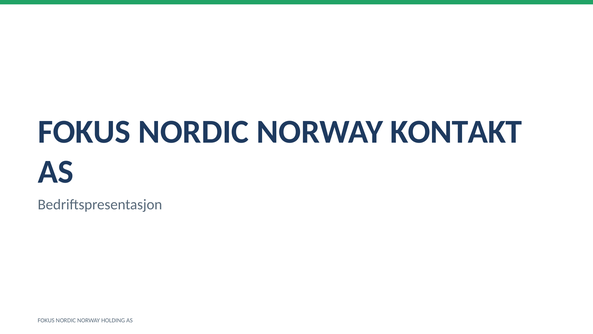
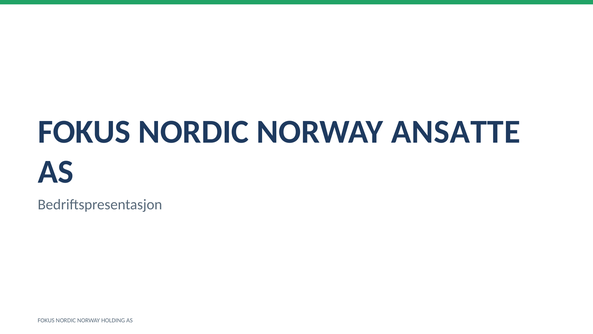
KONTAKT: KONTAKT -> ANSATTE
